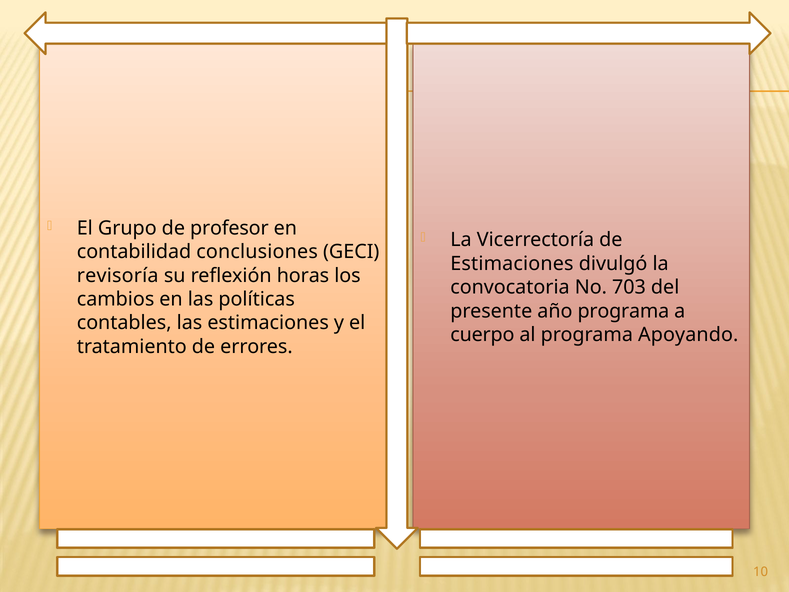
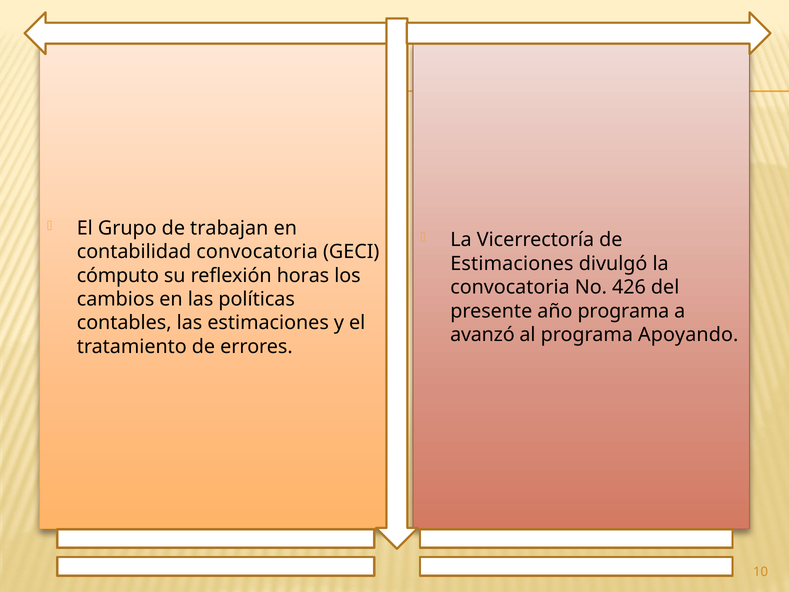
profesor: profesor -> trabajan
contabilidad conclusiones: conclusiones -> convocatoria
revisoría: revisoría -> cómputo
703: 703 -> 426
cuerpo: cuerpo -> avanzó
